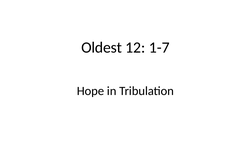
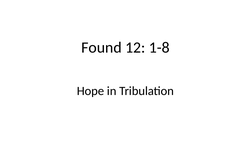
Oldest: Oldest -> Found
1-7: 1-7 -> 1-8
